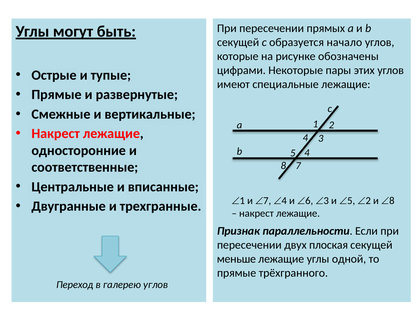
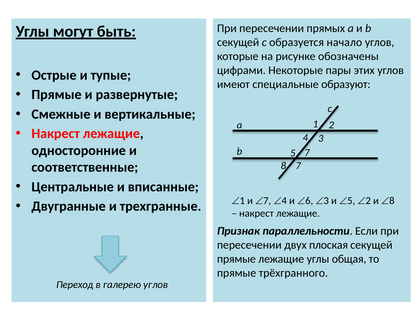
специальные лежащие: лежащие -> образуют
5 4: 4 -> 7
меньше at (236, 259): меньше -> прямые
одной: одной -> общая
